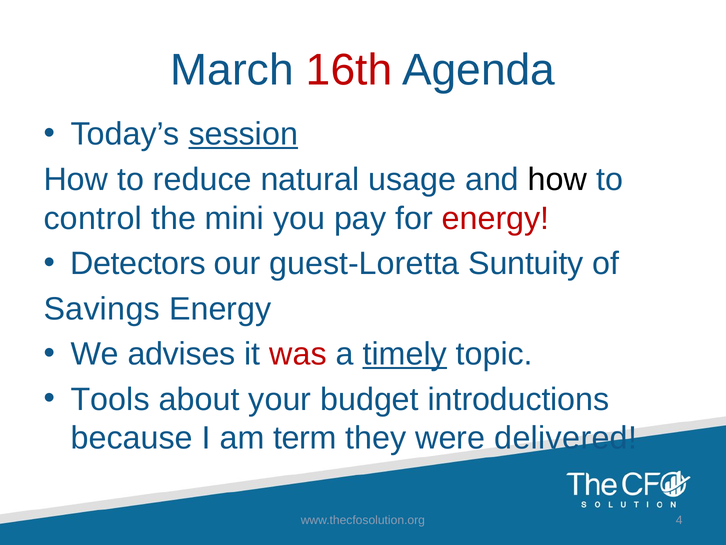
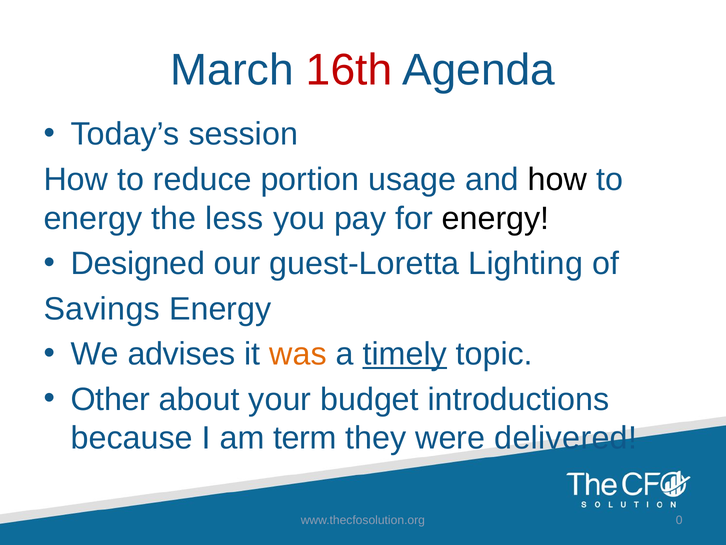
session underline: present -> none
natural: natural -> portion
control at (93, 218): control -> energy
mini: mini -> less
energy at (496, 218) colour: red -> black
Detectors: Detectors -> Designed
Suntuity: Suntuity -> Lighting
was colour: red -> orange
Tools: Tools -> Other
4: 4 -> 0
